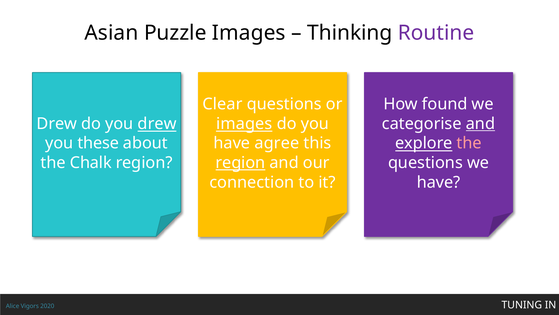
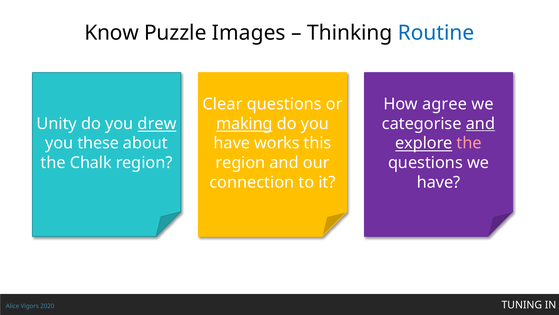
Asian: Asian -> Know
Routine colour: purple -> blue
found: found -> agree
Drew at (57, 123): Drew -> Unity
images at (244, 123): images -> making
agree: agree -> works
region at (240, 163) underline: present -> none
